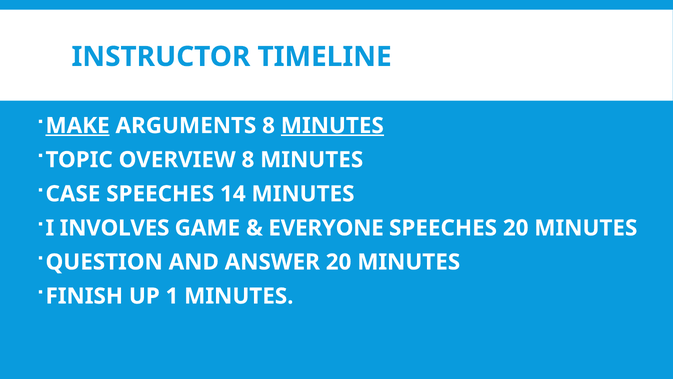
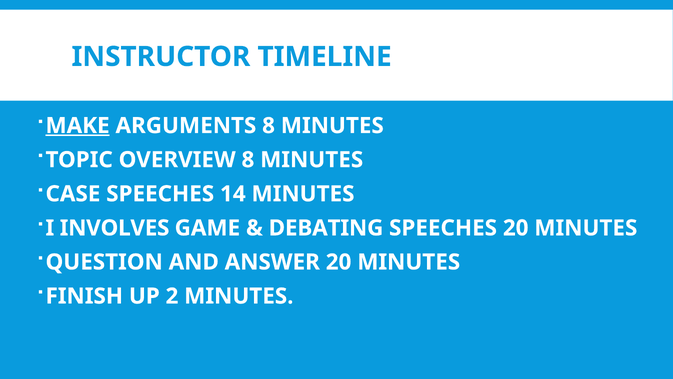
MINUTES at (332, 126) underline: present -> none
EVERYONE: EVERYONE -> DEBATING
1: 1 -> 2
